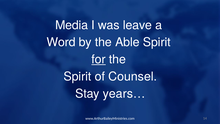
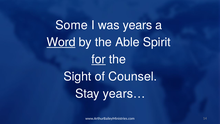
Media: Media -> Some
leave: leave -> years
Word underline: none -> present
Spirit at (77, 76): Spirit -> Sight
